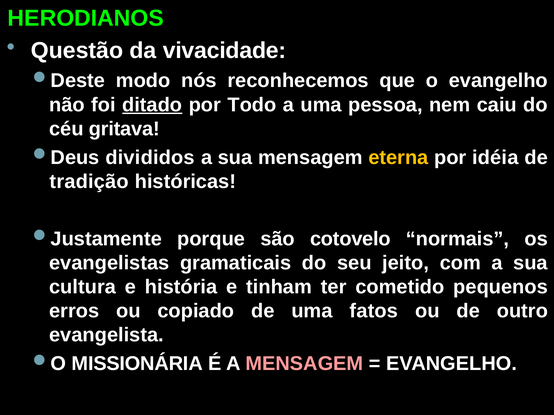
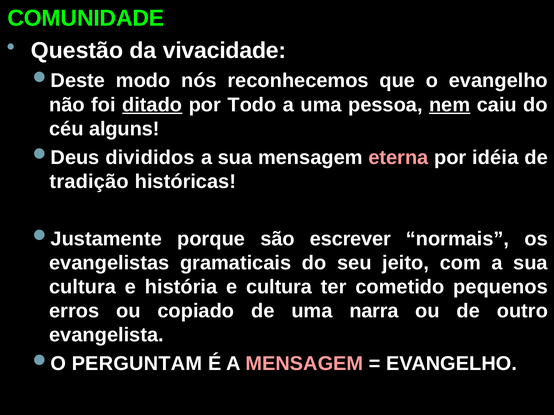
HERODIANOS: HERODIANOS -> COMUNIDADE
nem underline: none -> present
gritava: gritava -> alguns
eterna colour: yellow -> pink
cotovelo: cotovelo -> escrever
e tinham: tinham -> cultura
fatos: fatos -> narra
MISSIONÁRIA: MISSIONÁRIA -> PERGUNTAM
